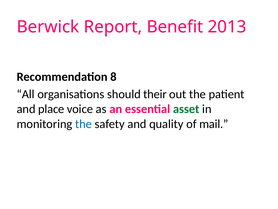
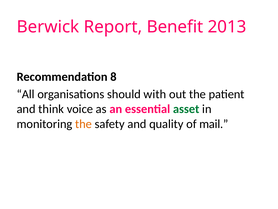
their: their -> with
place: place -> think
the at (84, 124) colour: blue -> orange
